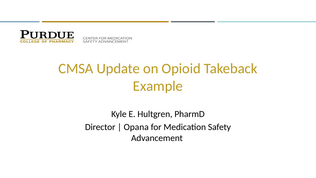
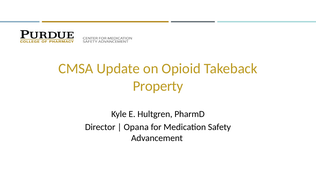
Example: Example -> Property
